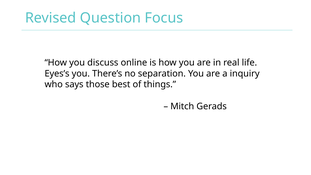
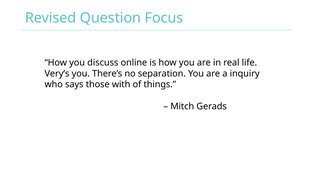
Eyes’s: Eyes’s -> Very’s
best: best -> with
